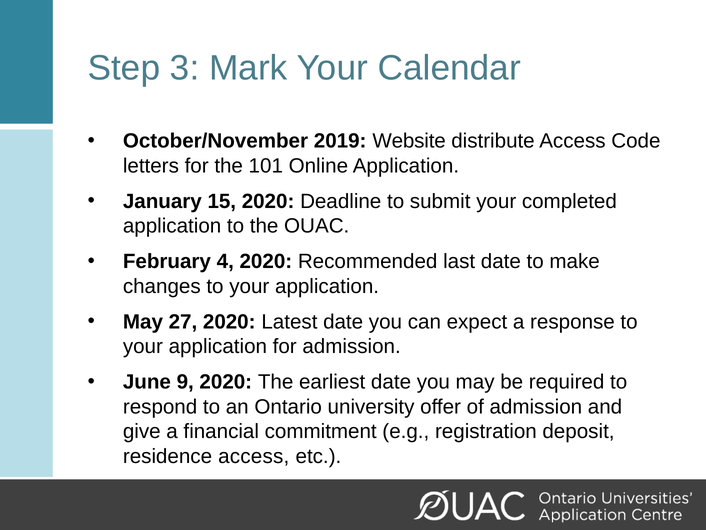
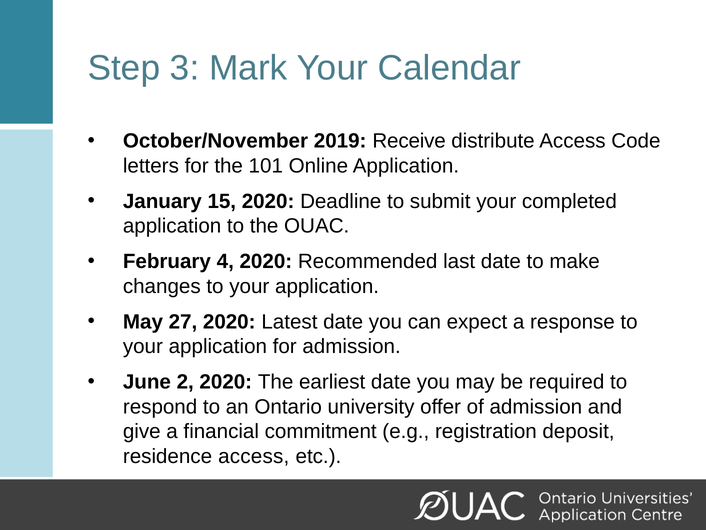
Website: Website -> Receive
9: 9 -> 2
